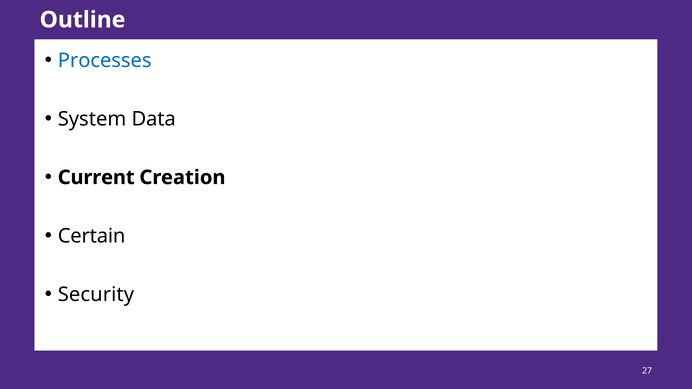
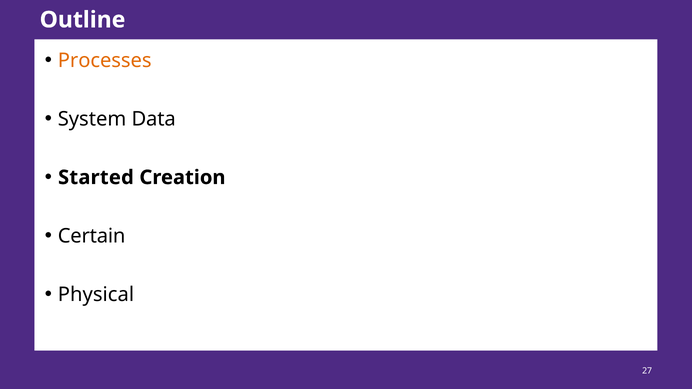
Processes colour: blue -> orange
Current: Current -> Started
Security: Security -> Physical
